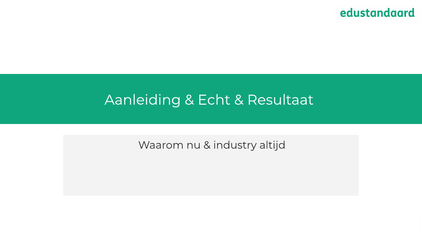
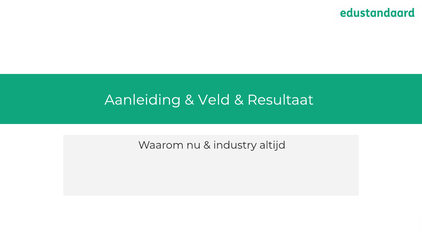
Echt: Echt -> Veld
